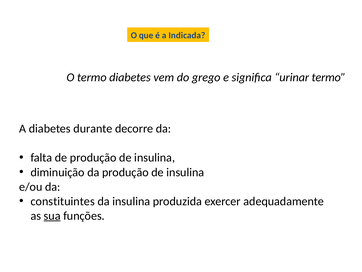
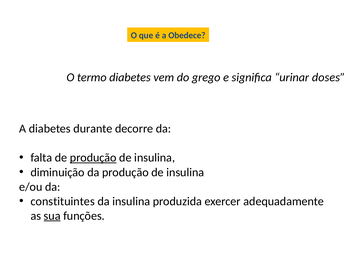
Indicada: Indicada -> Obedece
urinar termo: termo -> doses
produção at (93, 157) underline: none -> present
